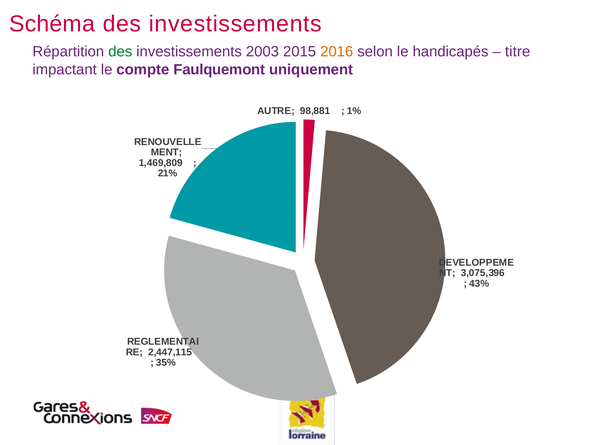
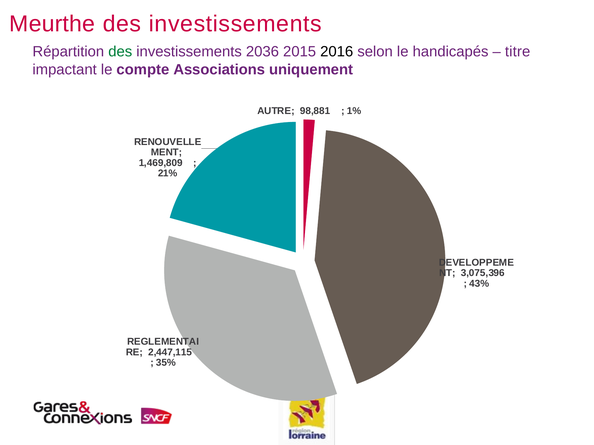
Schéma: Schéma -> Meurthe
2003: 2003 -> 2036
2016 colour: orange -> black
Faulquemont: Faulquemont -> Associations
